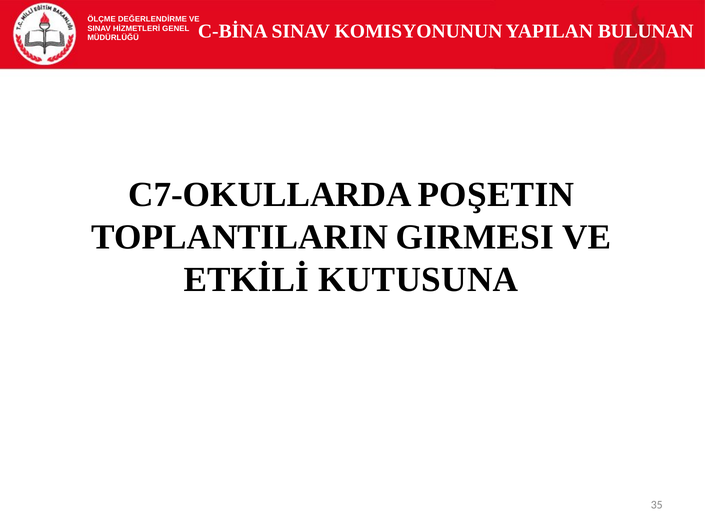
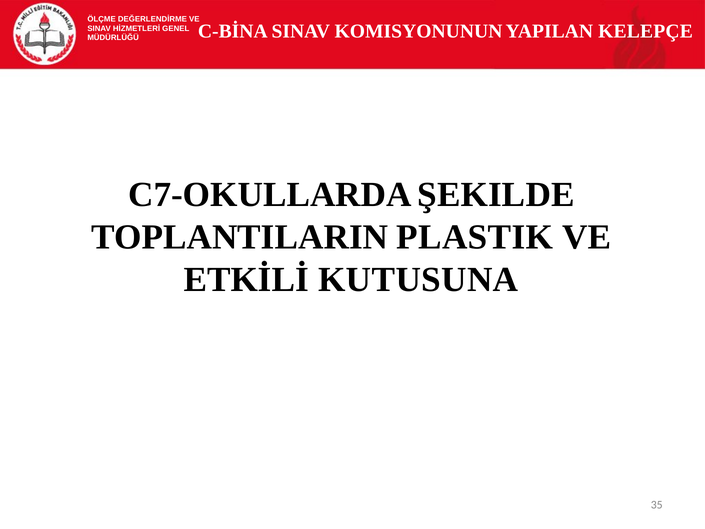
BULUNAN: BULUNAN -> KELEPÇE
POŞETIN: POŞETIN -> ŞEKILDE
GIRMESI: GIRMESI -> PLASTIK
